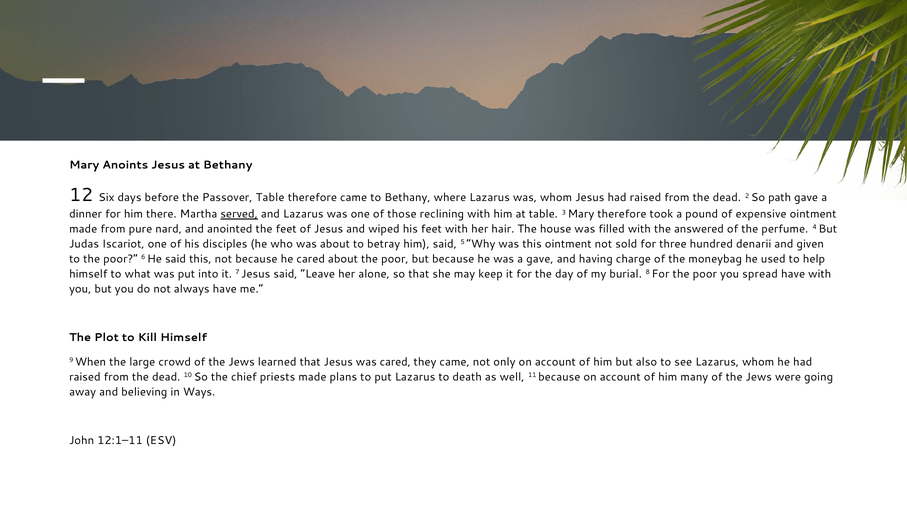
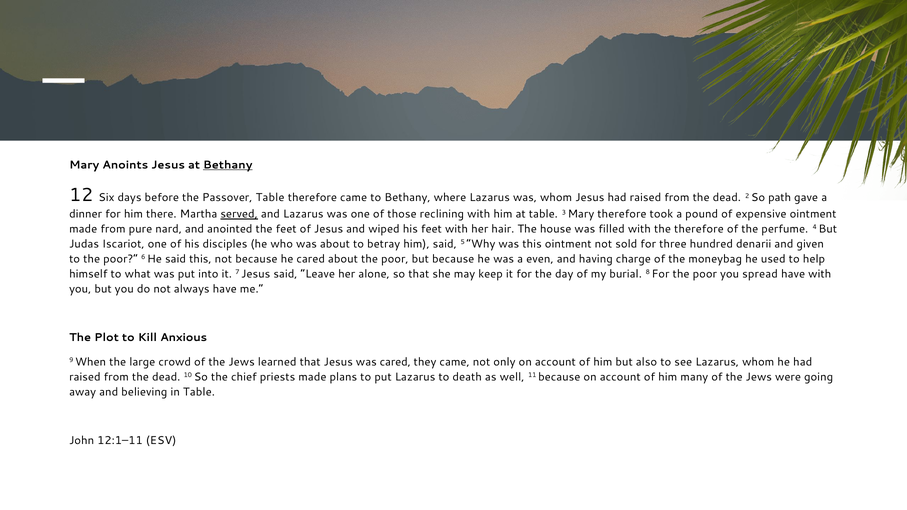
Bethany at (228, 165) underline: none -> present
the answered: answered -> therefore
a gave: gave -> even
Kill Himself: Himself -> Anxious
in Ways: Ways -> Table
